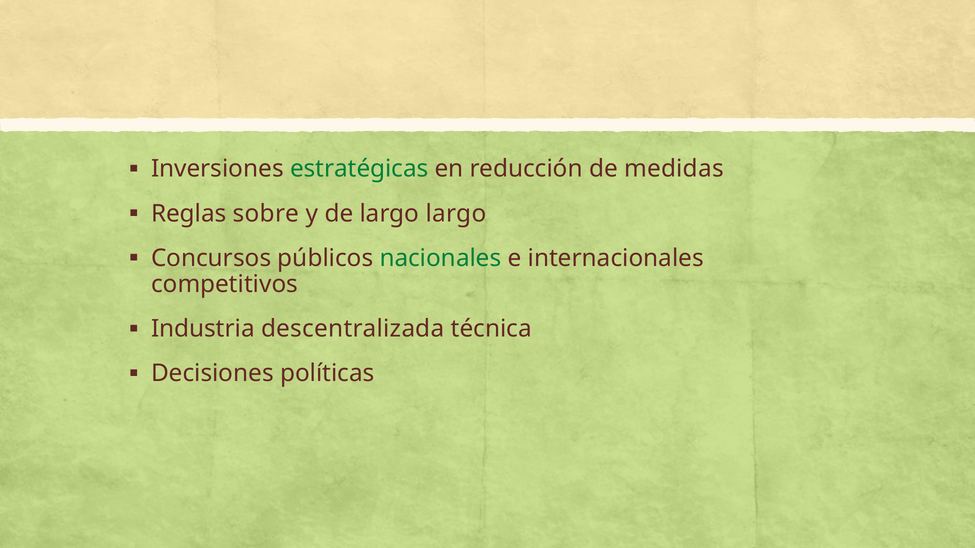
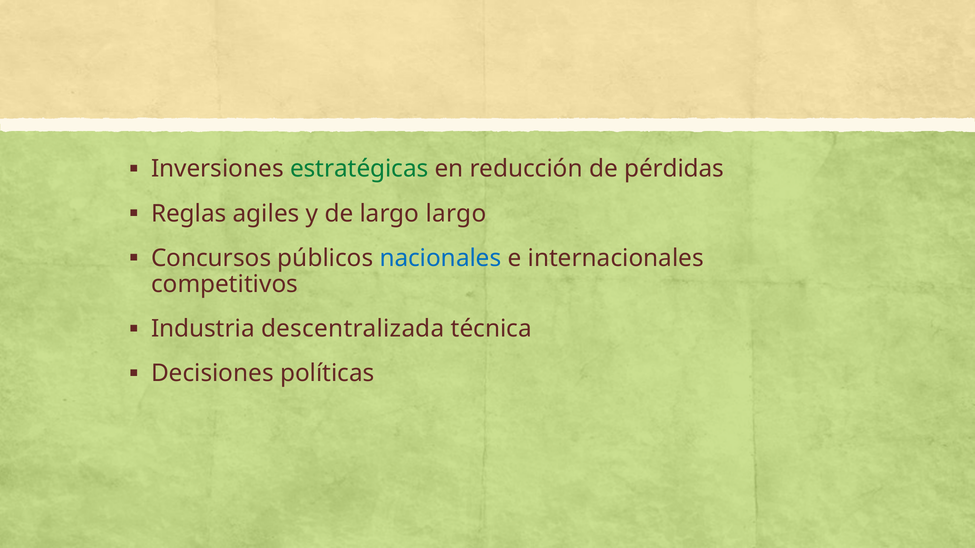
medidas: medidas -> pérdidas
sobre: sobre -> agiles
nacionales colour: green -> blue
